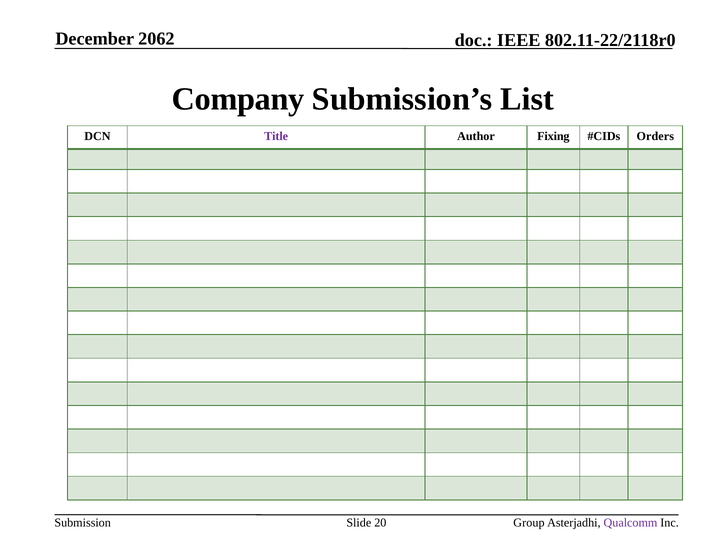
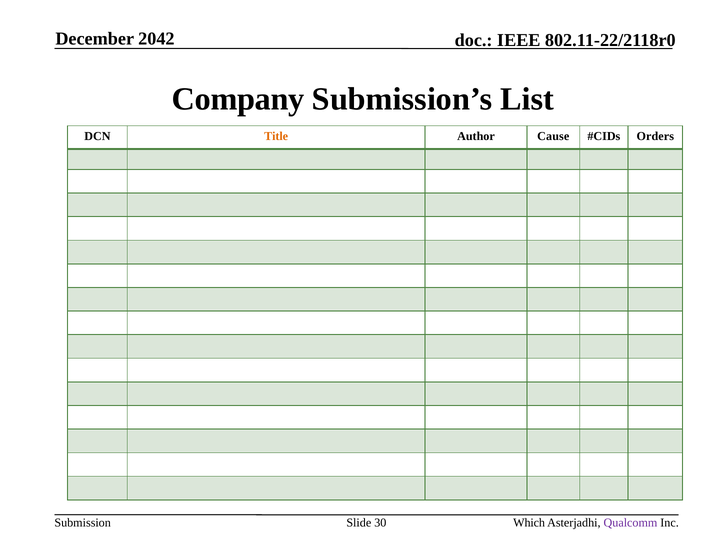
2062: 2062 -> 2042
Title colour: purple -> orange
Fixing: Fixing -> Cause
20: 20 -> 30
Group: Group -> Which
